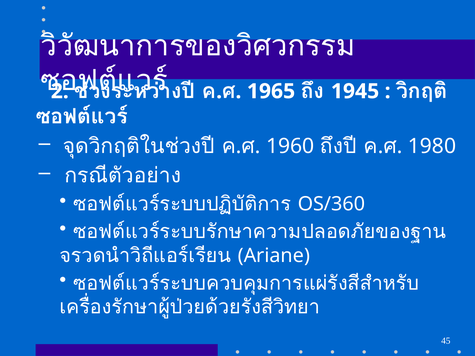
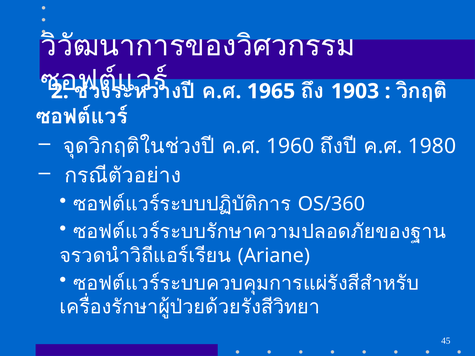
1945: 1945 -> 1903
